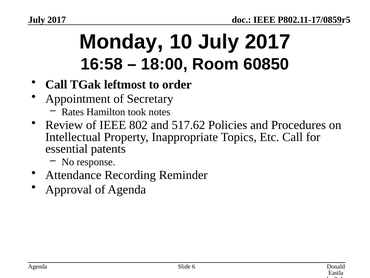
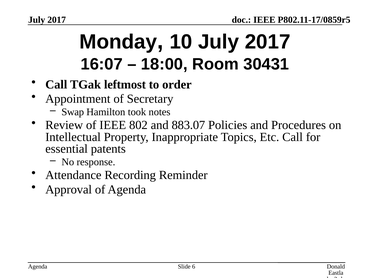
16:58: 16:58 -> 16:07
60850: 60850 -> 30431
Rates: Rates -> Swap
517.62: 517.62 -> 883.07
